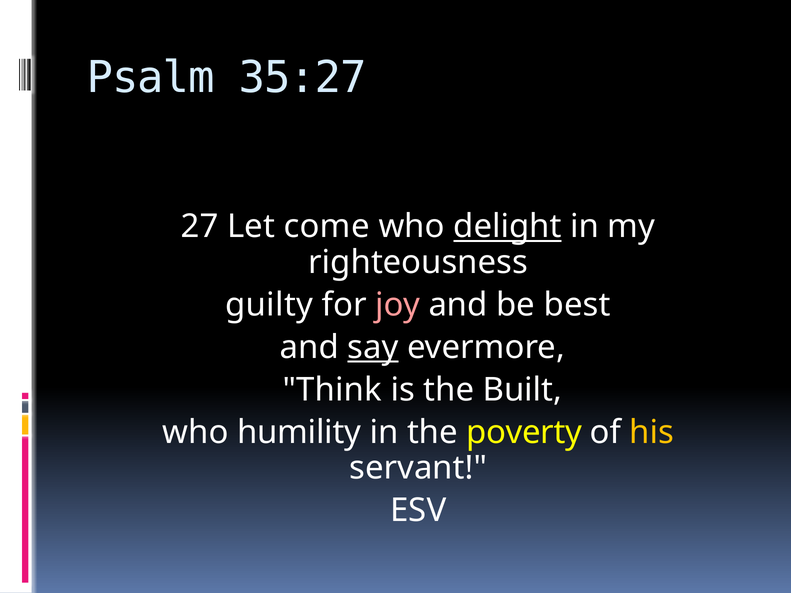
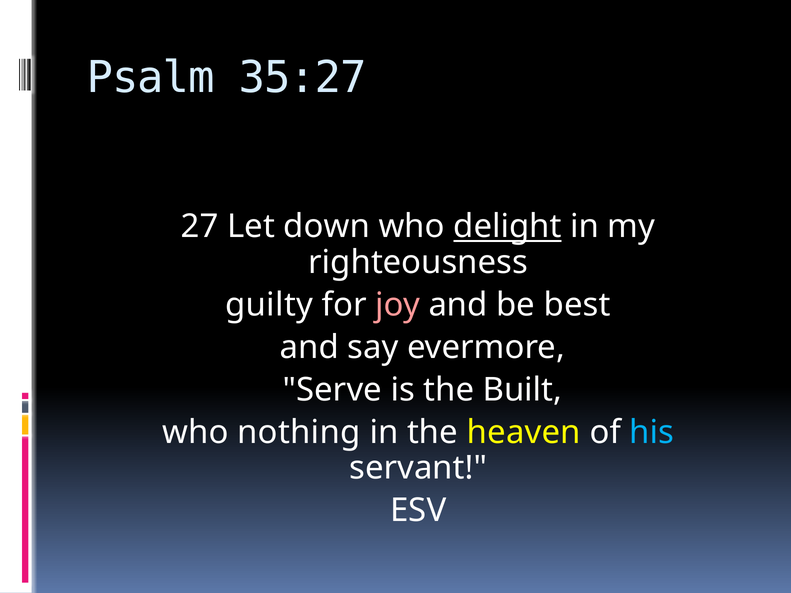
come: come -> down
say underline: present -> none
Think: Think -> Serve
humility: humility -> nothing
poverty: poverty -> heaven
his colour: yellow -> light blue
